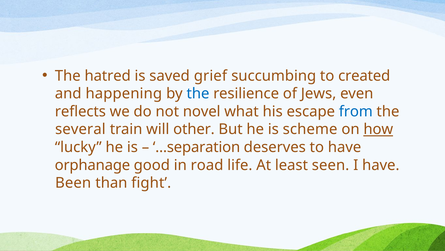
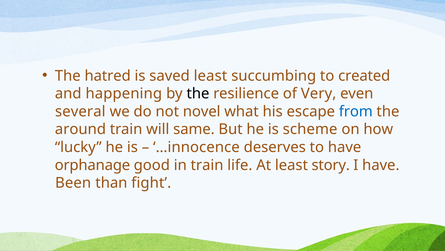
saved grief: grief -> least
the at (198, 93) colour: blue -> black
Jews: Jews -> Very
reflects: reflects -> several
several: several -> around
other: other -> same
how underline: present -> none
…separation: …separation -> …innocence
in road: road -> train
seen: seen -> story
